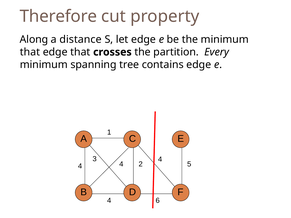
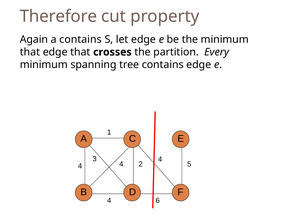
Along: Along -> Again
a distance: distance -> contains
